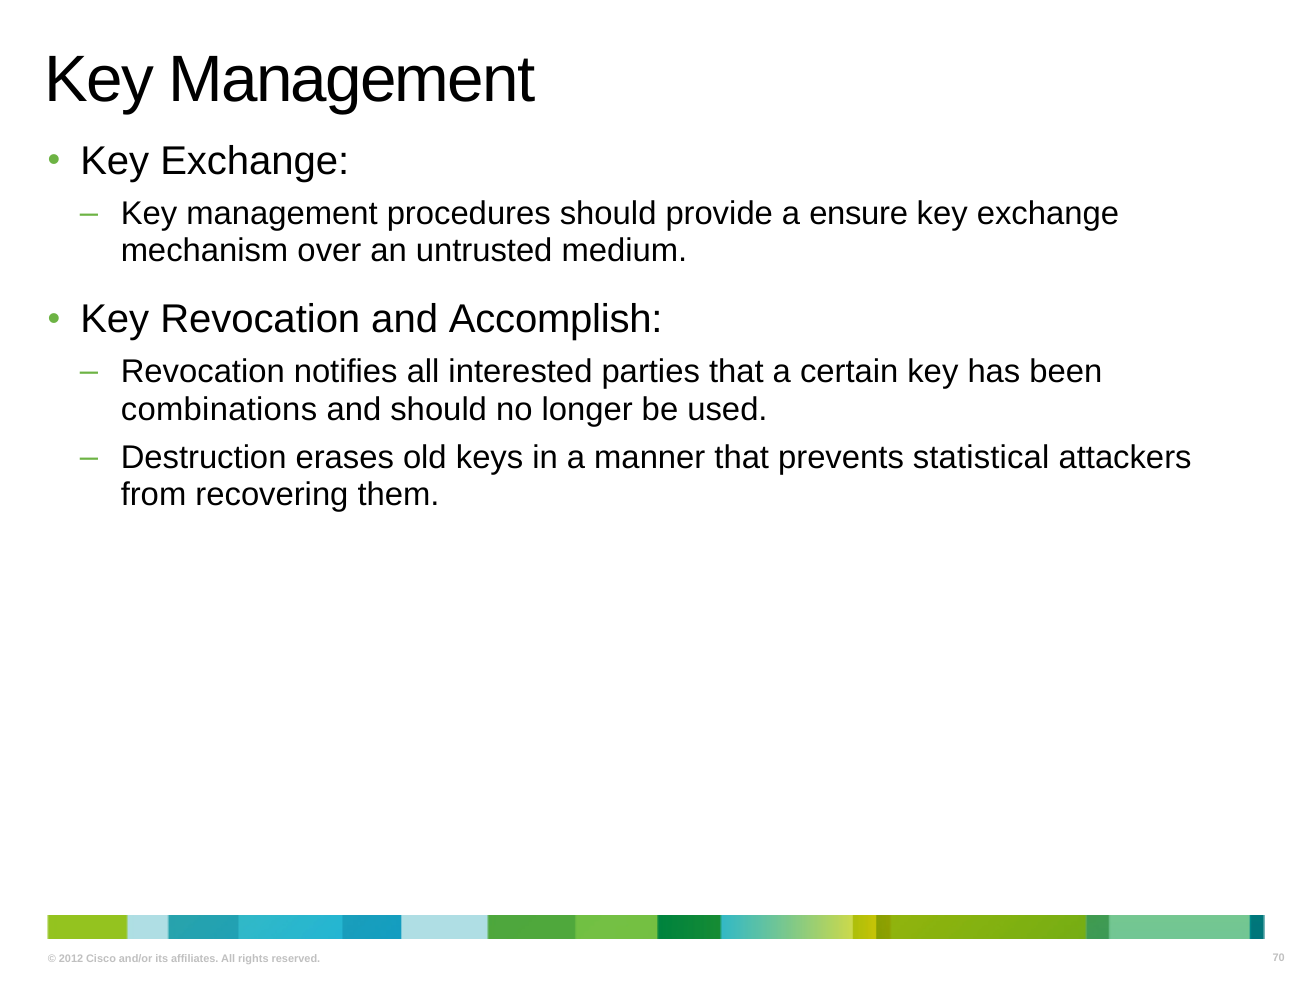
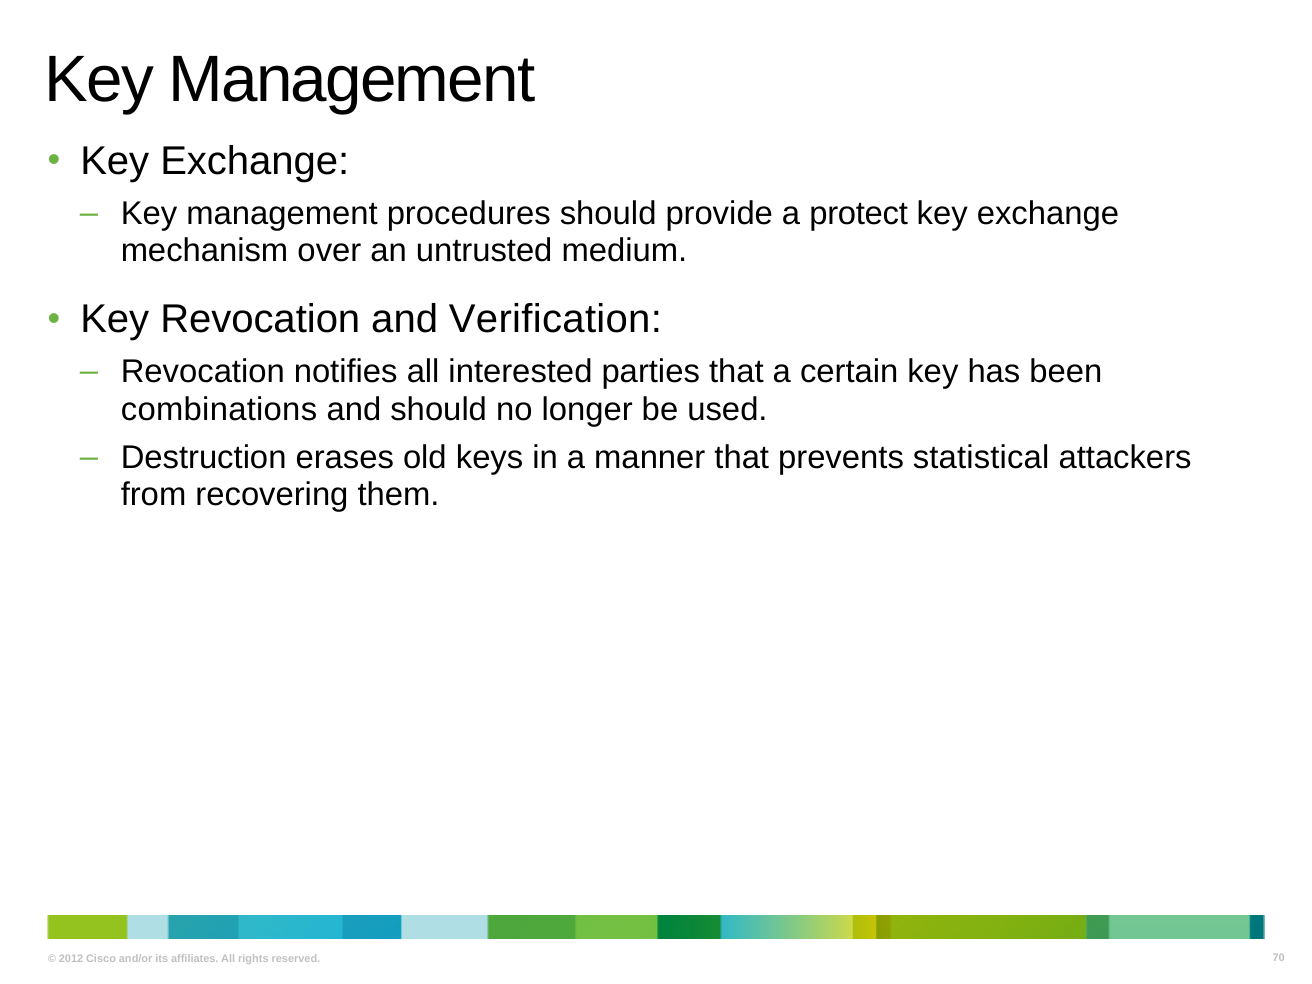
ensure: ensure -> protect
Accomplish: Accomplish -> Verification
